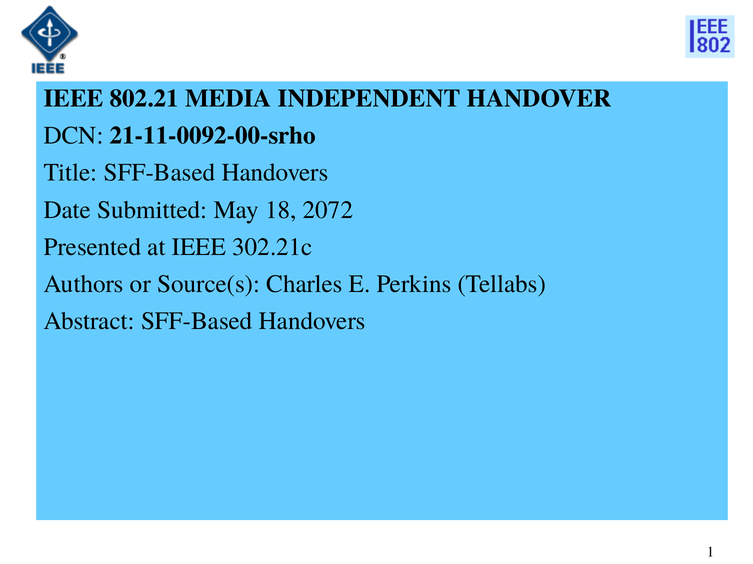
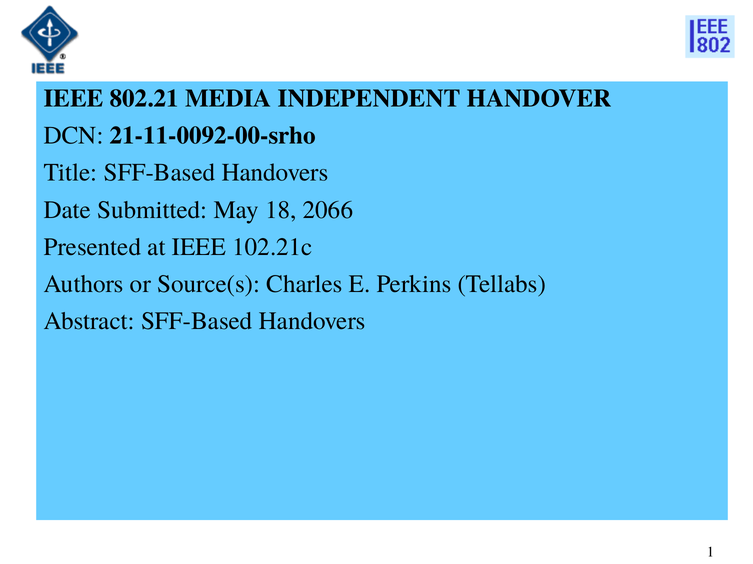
2072: 2072 -> 2066
302.21c: 302.21c -> 102.21c
